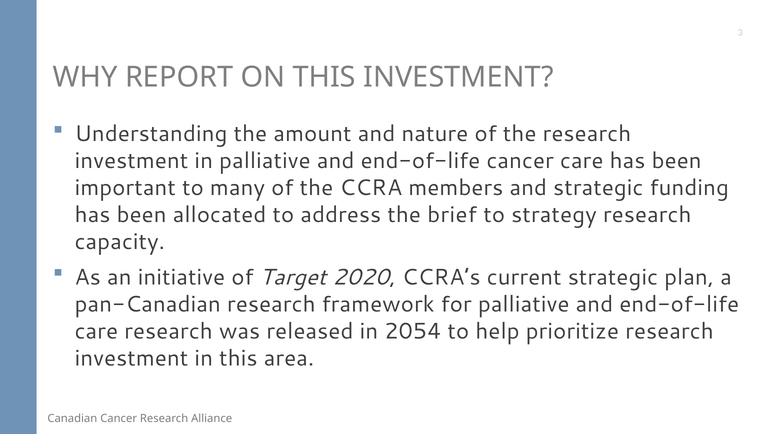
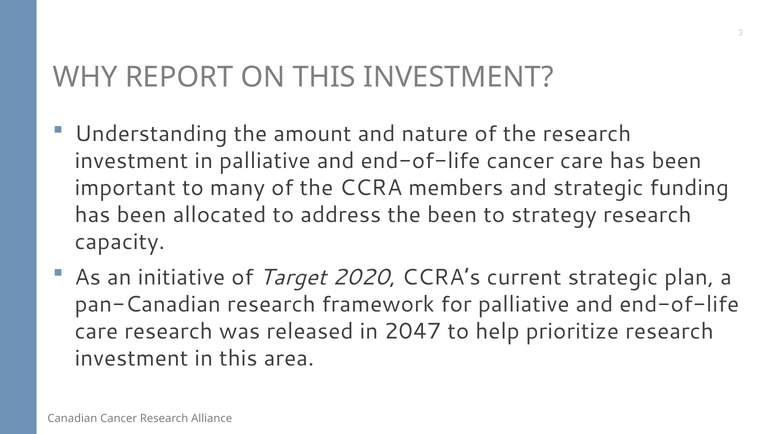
the brief: brief -> been
2054: 2054 -> 2047
